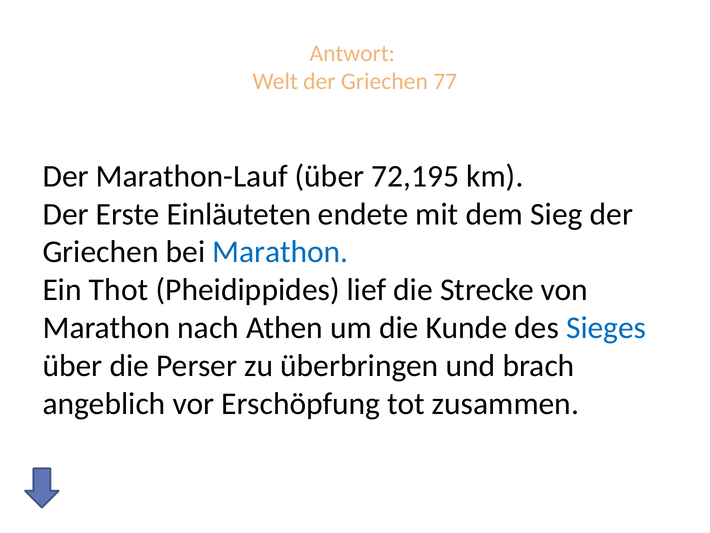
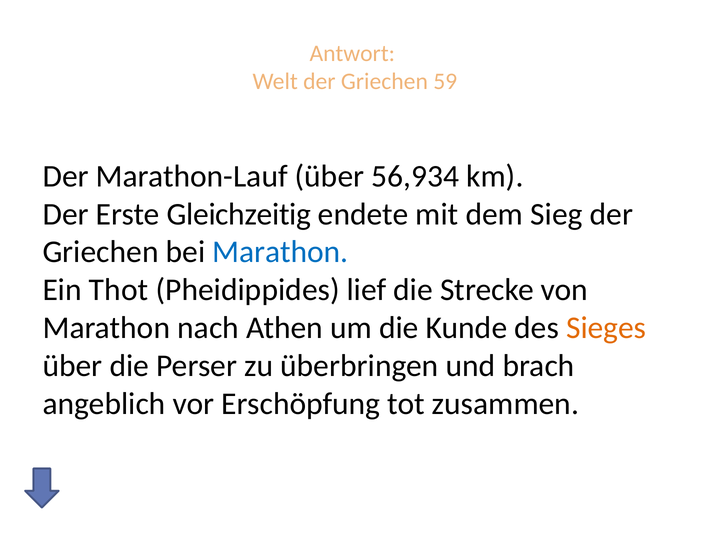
77: 77 -> 59
72,195: 72,195 -> 56,934
Einläuteten: Einläuteten -> Gleichzeitig
Sieges colour: blue -> orange
